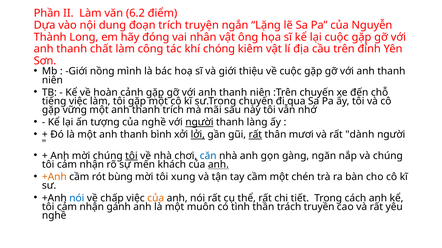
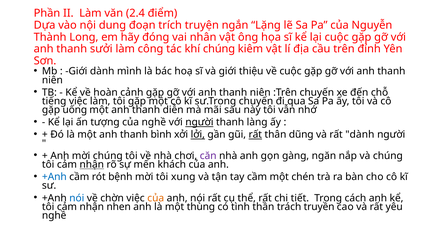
6.2: 6.2 -> 2.4
chất: chất -> sưởi
khí chóng: chóng -> chúng
Giới nồng: nồng -> dành
vững: vững -> uống
thanh trích: trích -> diễn
mươi: mươi -> dũng
tôi at (131, 156) underline: present -> none
căn colour: blue -> purple
nhận at (92, 165) underline: none -> present
anh at (218, 165) underline: present -> none
+Anh at (54, 177) colour: orange -> blue
bùng: bùng -> bệnh
chấp: chấp -> chờn
gánh: gánh -> nhen
muôn: muôn -> thùng
